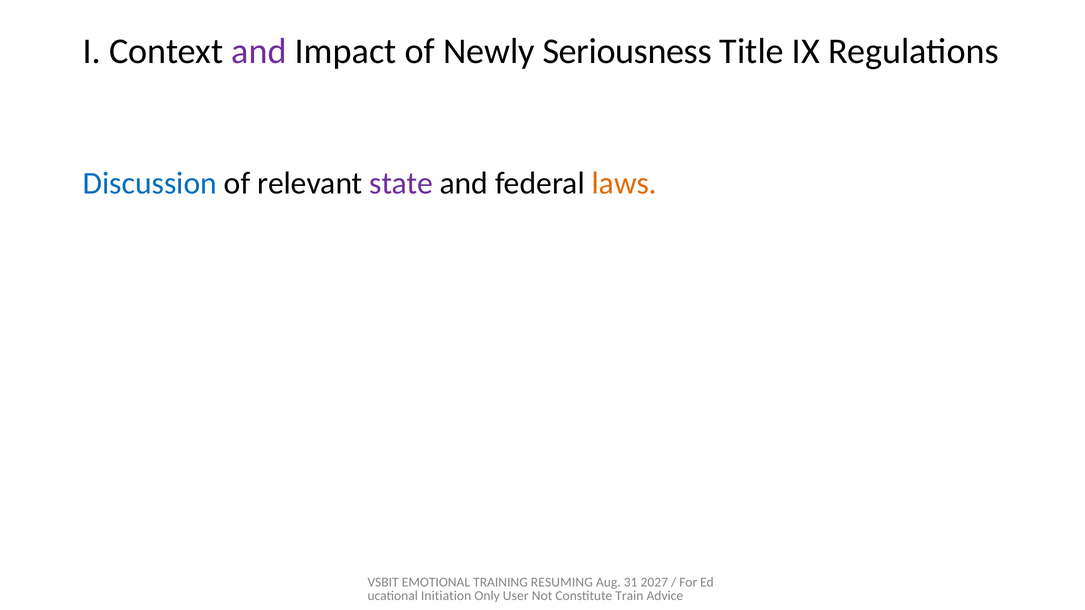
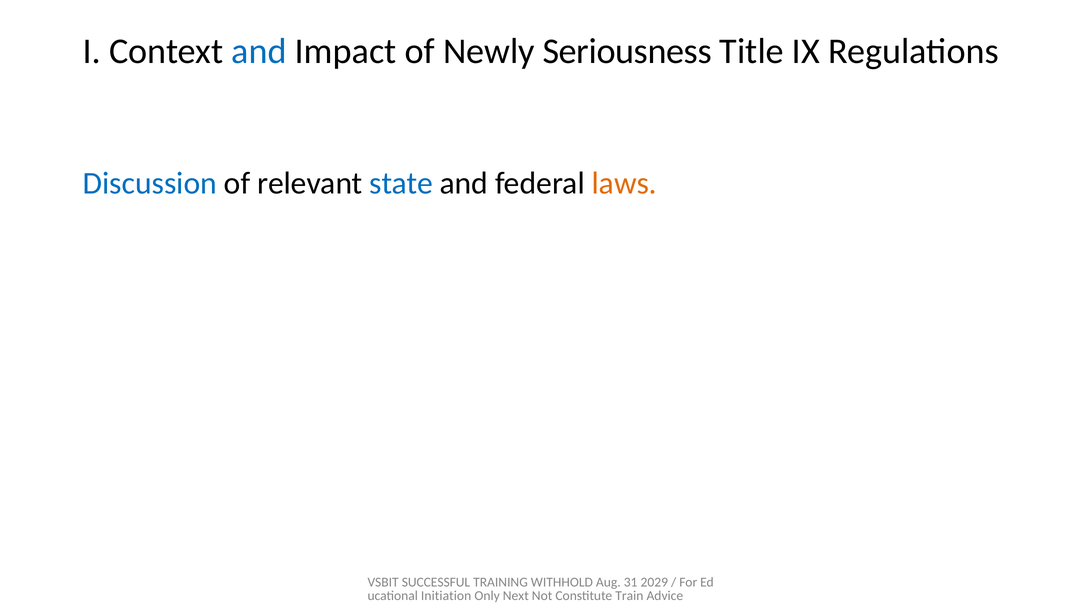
and at (259, 52) colour: purple -> blue
state colour: purple -> blue
EMOTIONAL: EMOTIONAL -> SUCCESSFUL
RESUMING: RESUMING -> WITHHOLD
2027: 2027 -> 2029
User: User -> Next
